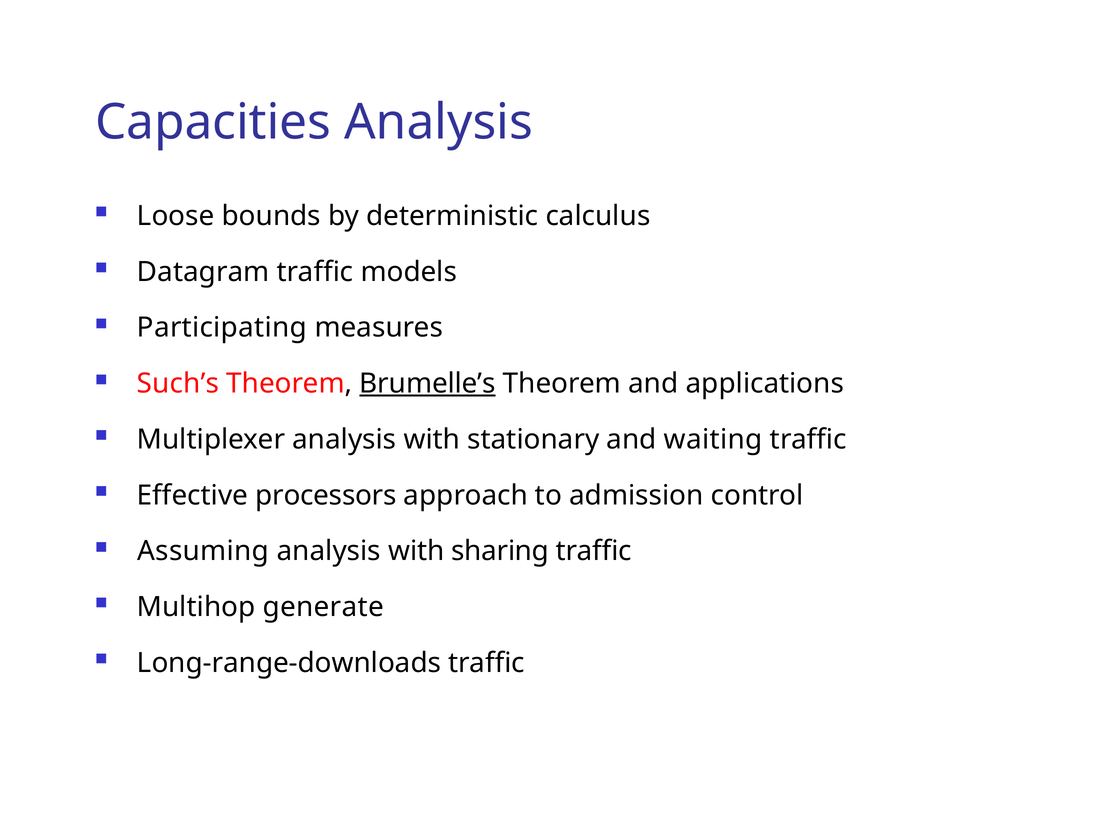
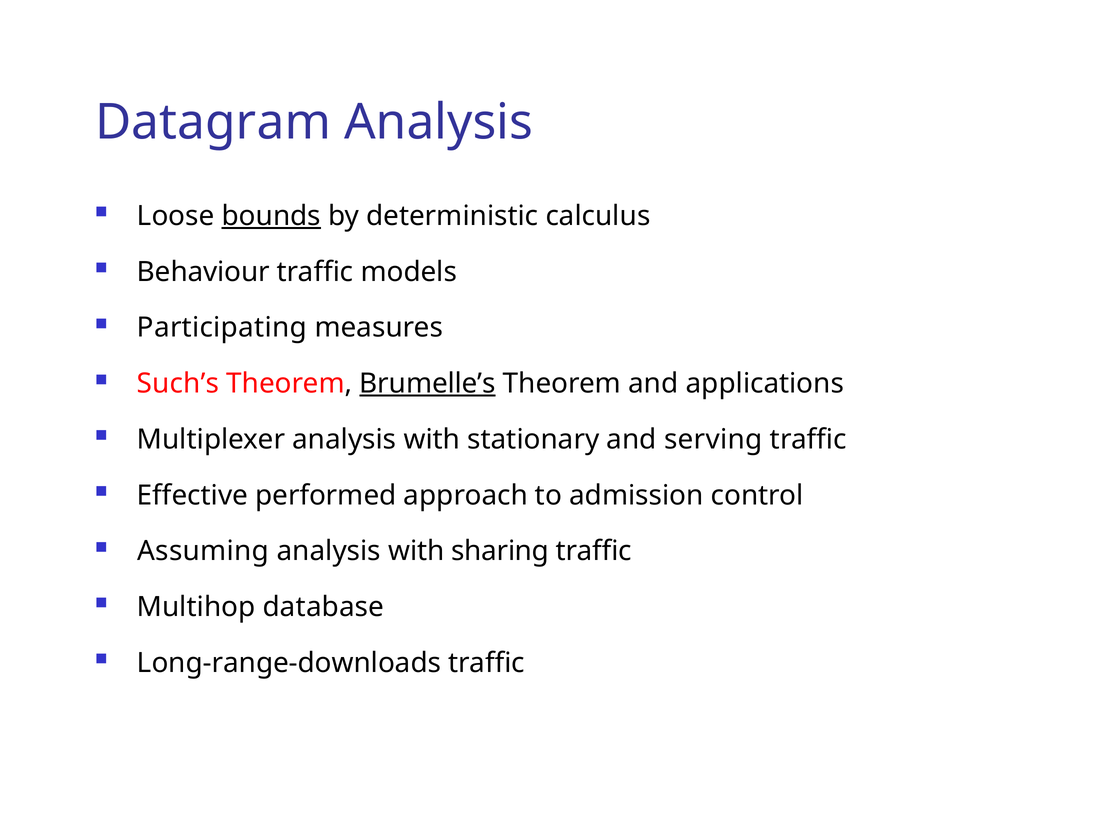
Capacities: Capacities -> Datagram
bounds underline: none -> present
Datagram: Datagram -> Behaviour
waiting: waiting -> serving
processors: processors -> performed
generate: generate -> database
